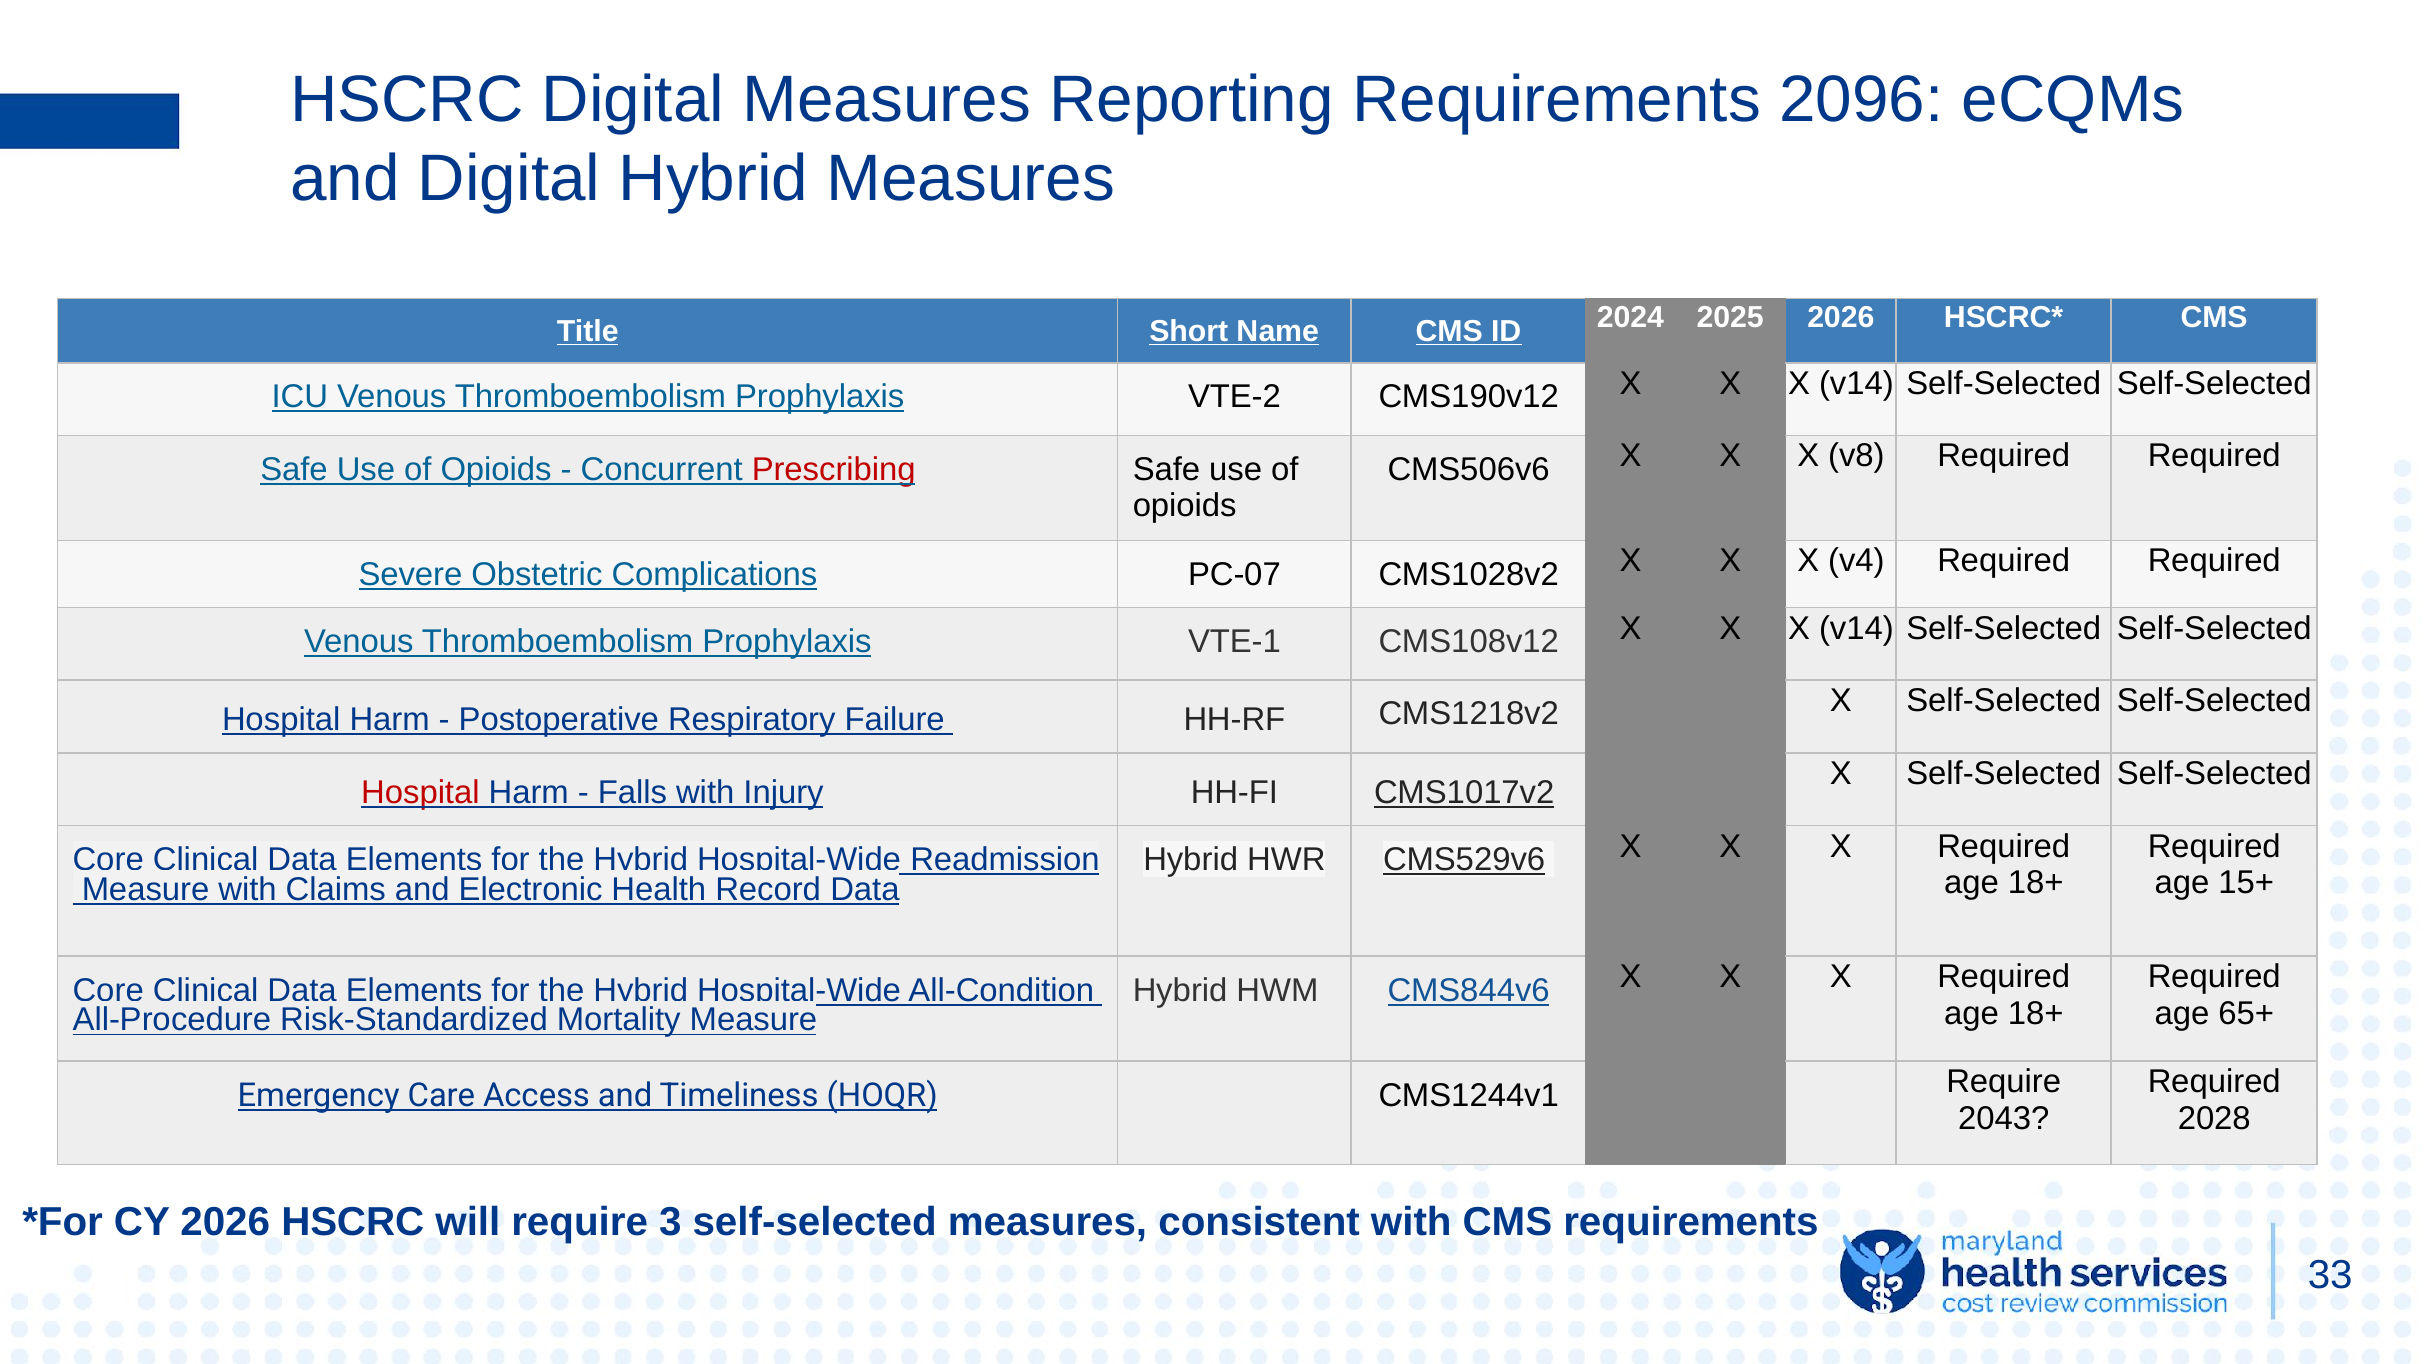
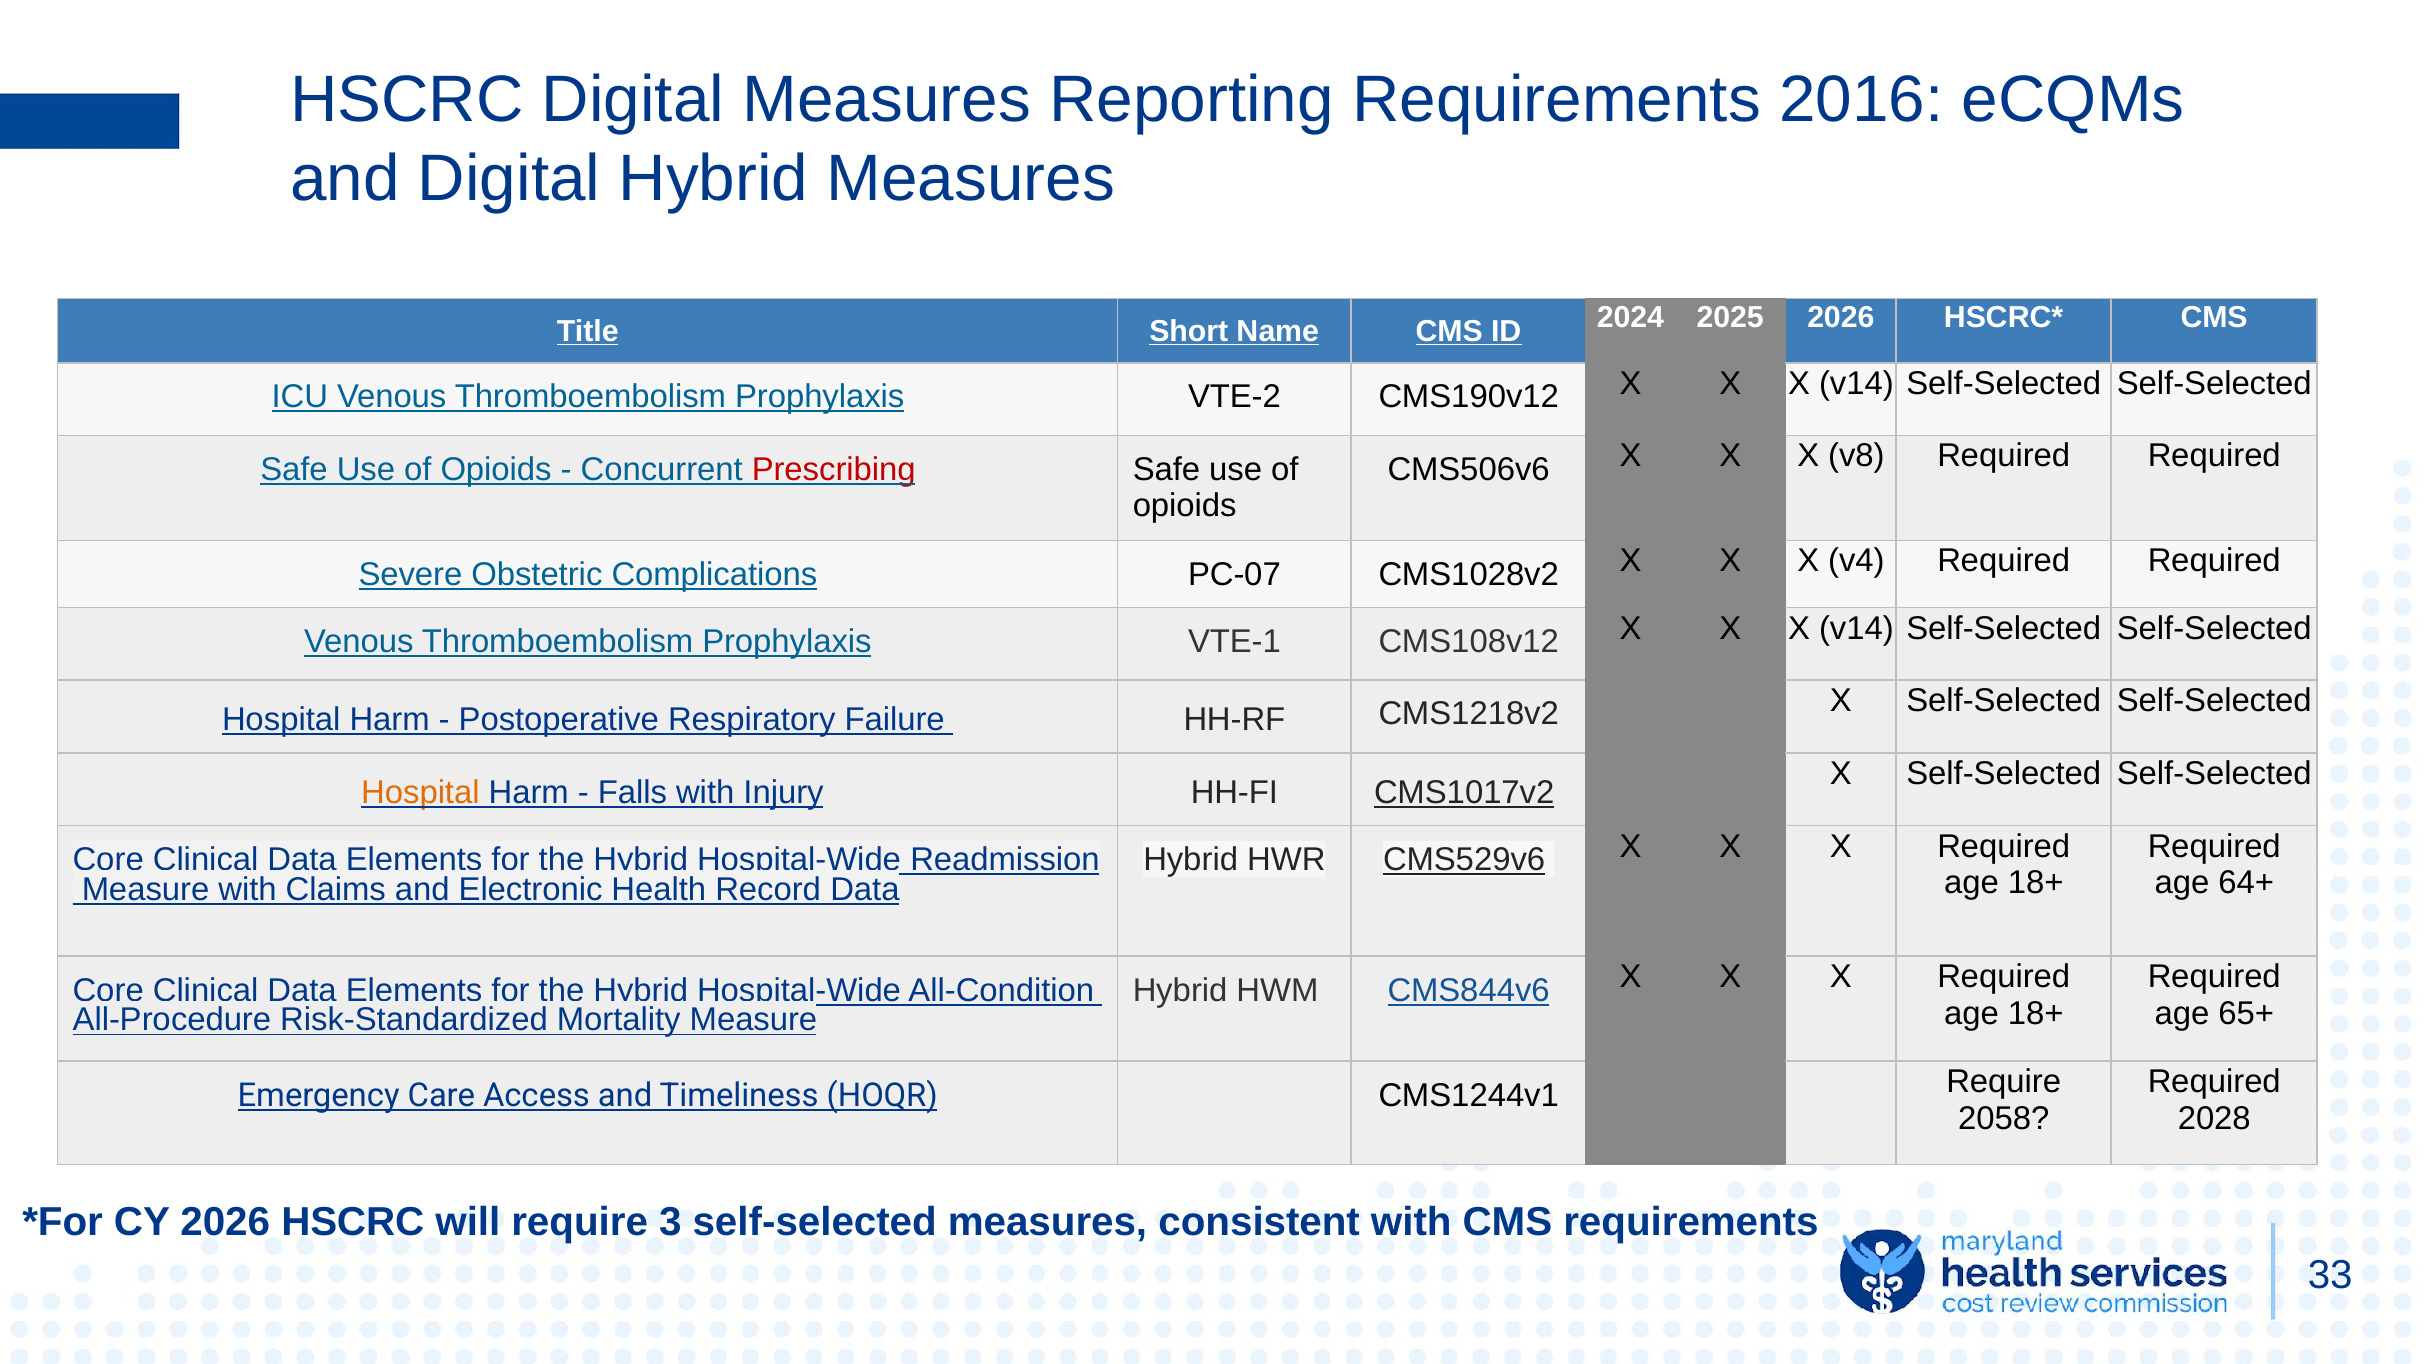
2096: 2096 -> 2016
Hospital at (420, 792) colour: red -> orange
15+: 15+ -> 64+
2043: 2043 -> 2058
